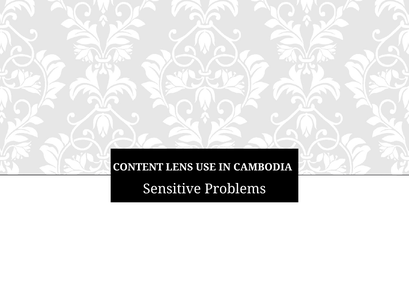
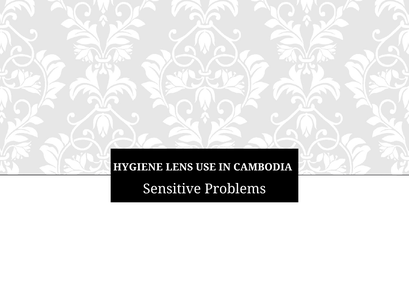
CONTENT: CONTENT -> HYGIENE
